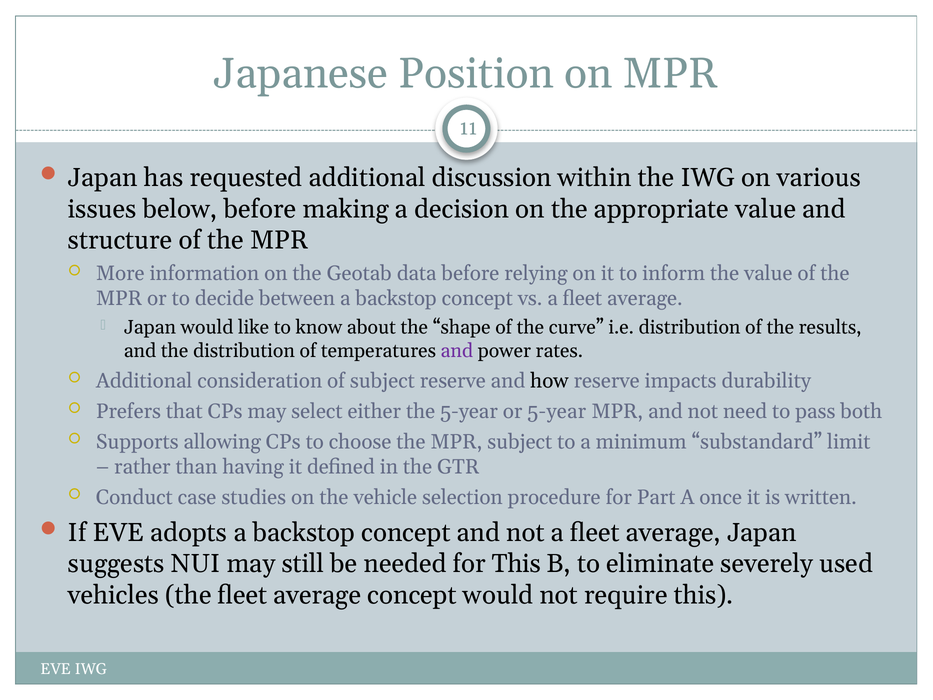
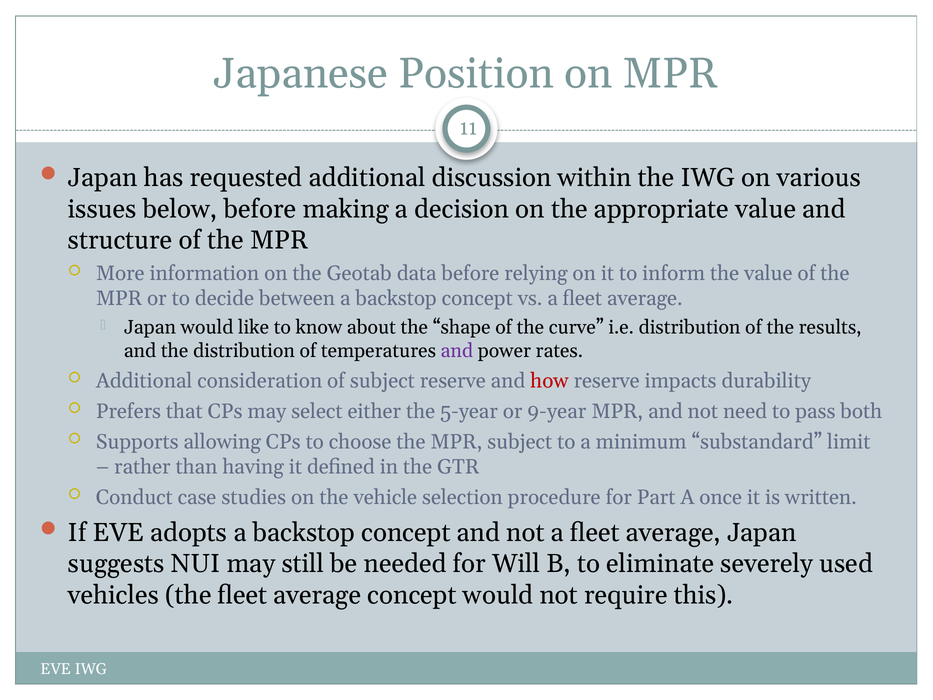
how colour: black -> red
or 5-year: 5-year -> 9-year
for This: This -> Will
